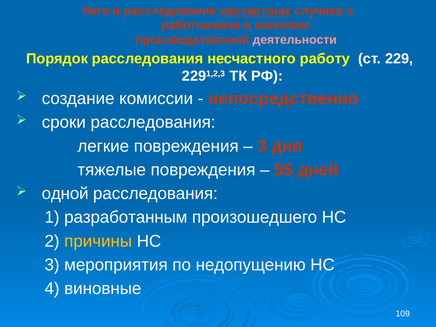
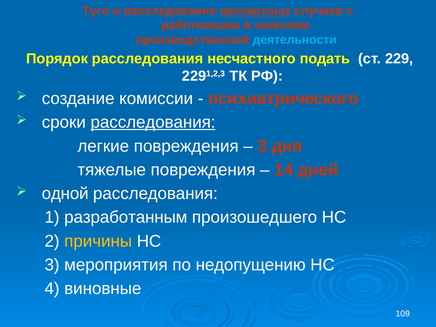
Него: Него -> Туго
деятельности colour: pink -> light blue
работу: работу -> подать
непосредственно: непосредственно -> психиатрического
расследования at (153, 122) underline: none -> present
55: 55 -> 14
